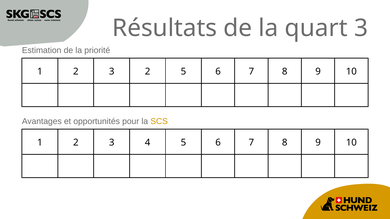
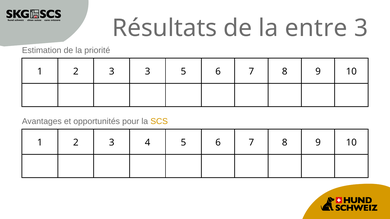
quart: quart -> entre
3 2: 2 -> 3
